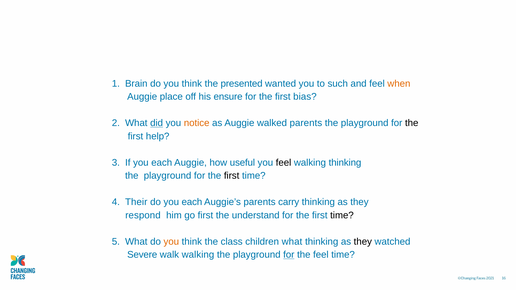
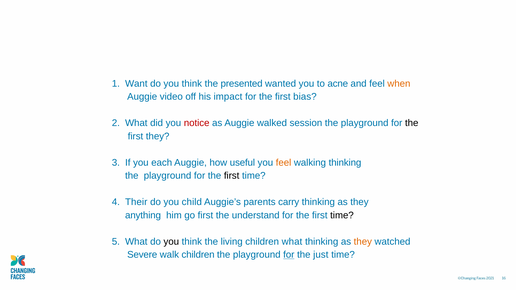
Brain: Brain -> Want
such: such -> acne
place: place -> video
ensure: ensure -> impact
did underline: present -> none
notice colour: orange -> red
walked parents: parents -> session
first help: help -> they
feel at (284, 163) colour: black -> orange
do you each: each -> child
respond: respond -> anything
you at (171, 242) colour: orange -> black
class: class -> living
they at (363, 242) colour: black -> orange
walk walking: walking -> children
the feel: feel -> just
